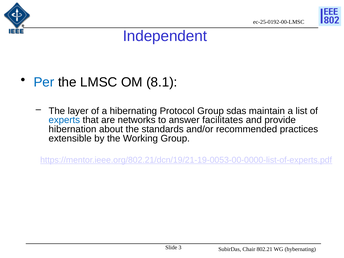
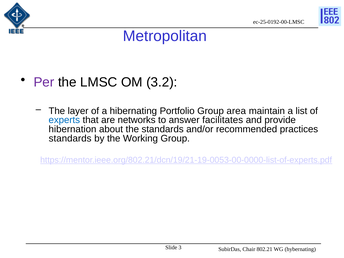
Independent: Independent -> Metropolitan
Per colour: blue -> purple
8.1: 8.1 -> 3.2
Protocol: Protocol -> Portfolio
sdas: sdas -> area
extensible at (70, 138): extensible -> standards
